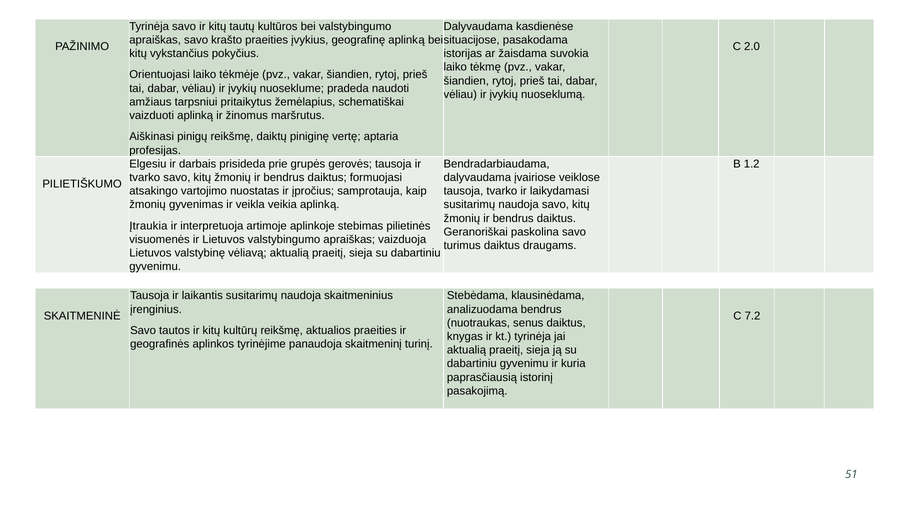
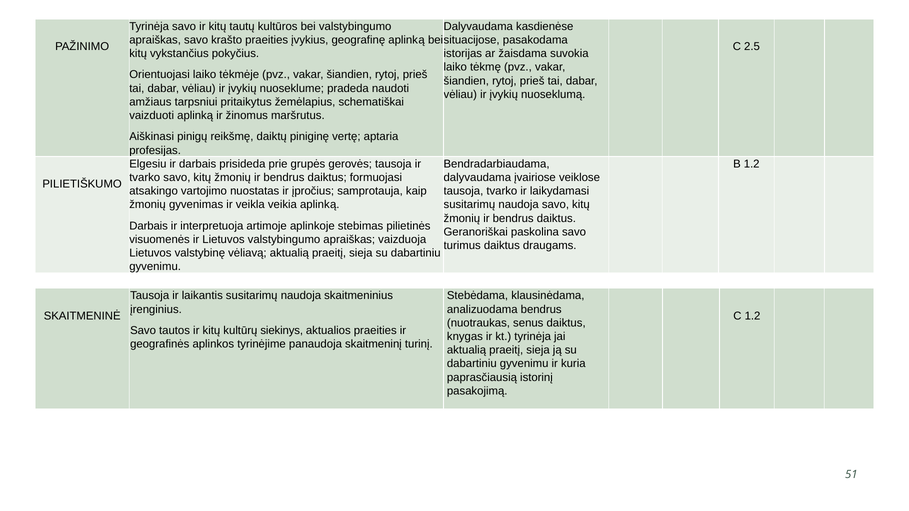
2.0: 2.0 -> 2.5
Įtraukia at (148, 226): Įtraukia -> Darbais
C 7.2: 7.2 -> 1.2
kultūrų reikšmę: reikšmę -> siekinys
